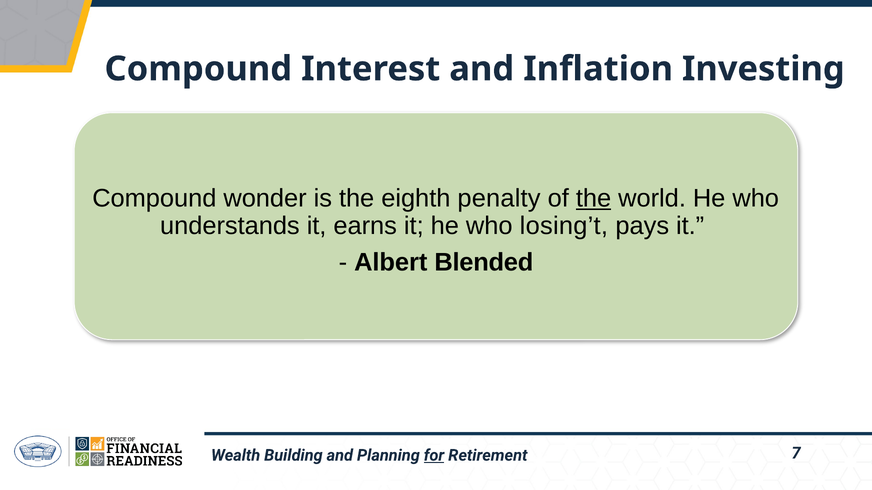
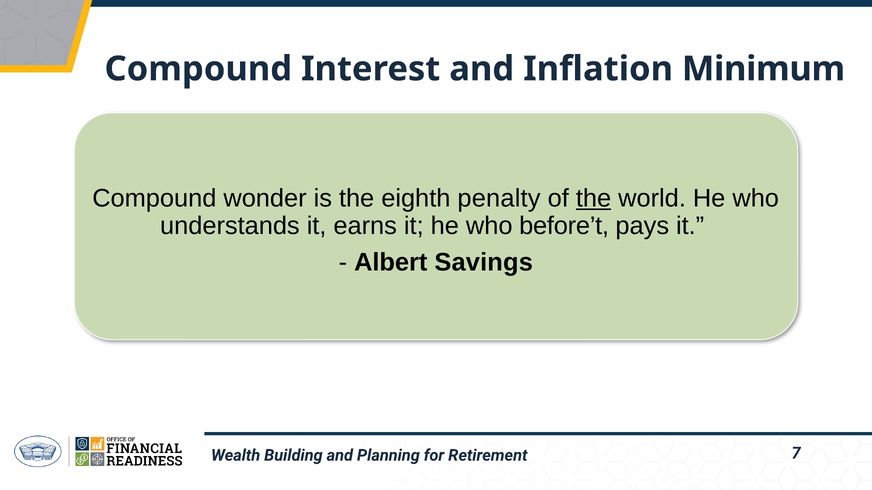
Investing: Investing -> Minimum
losing’t: losing’t -> before’t
Blended: Blended -> Savings
for underline: present -> none
